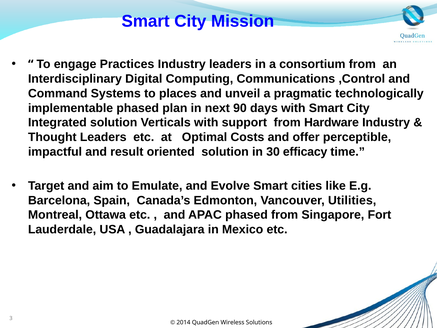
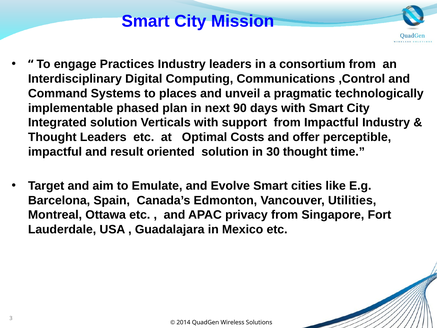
from Hardware: Hardware -> Impactful
30 efficacy: efficacy -> thought
APAC phased: phased -> privacy
